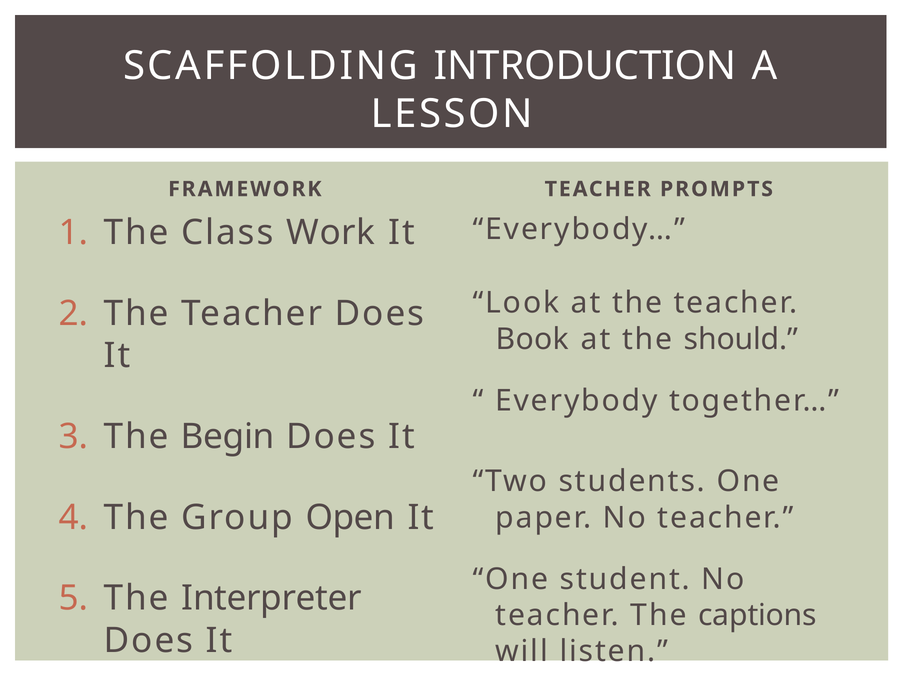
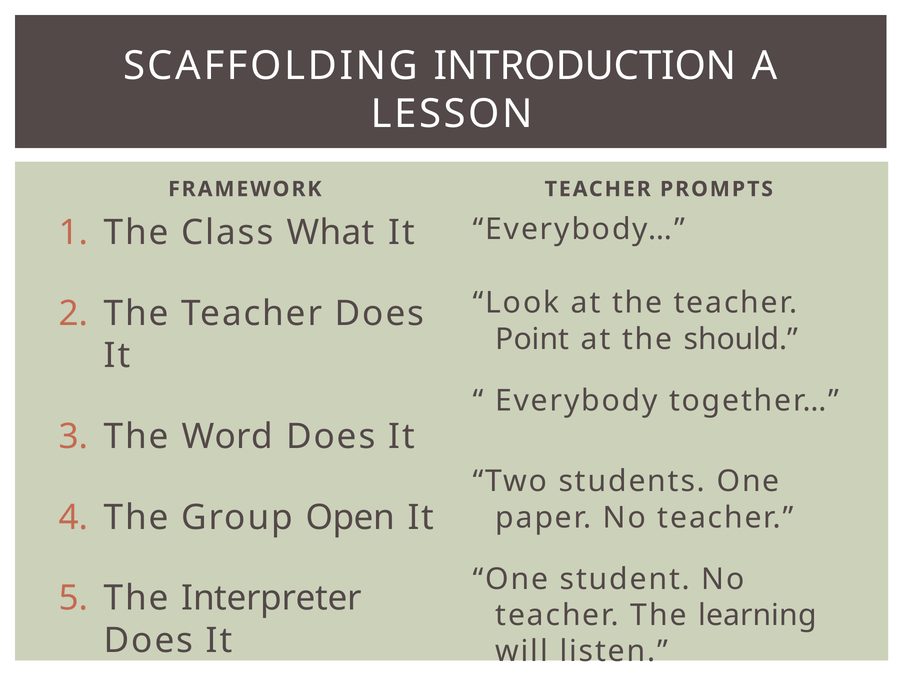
Work: Work -> What
Book: Book -> Point
Begin: Begin -> Word
captions: captions -> learning
